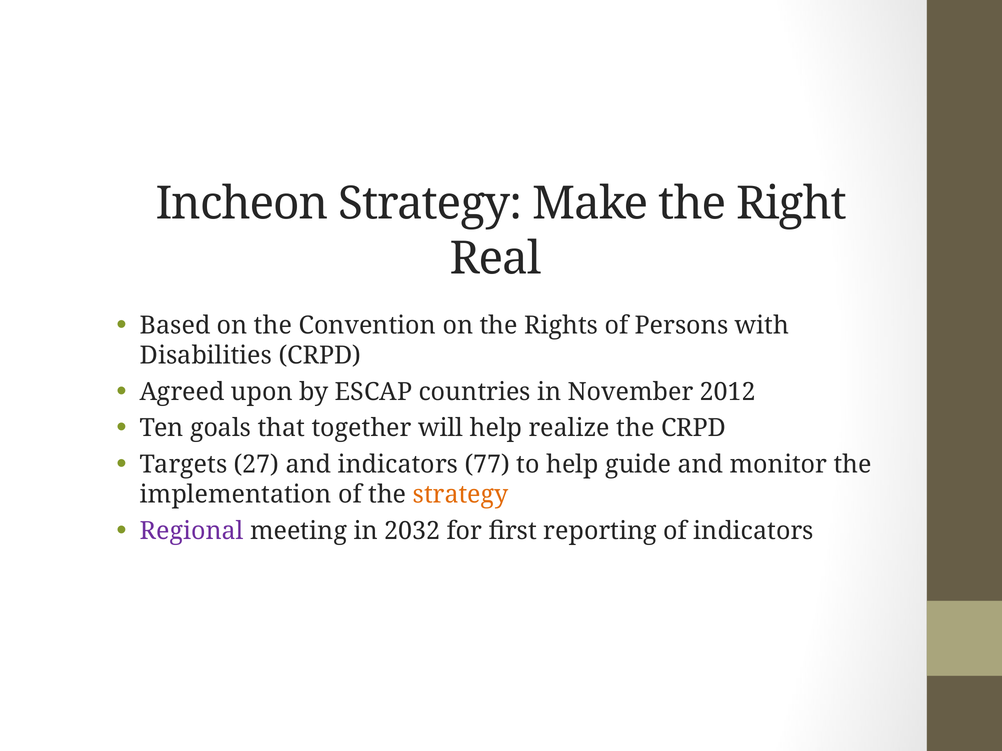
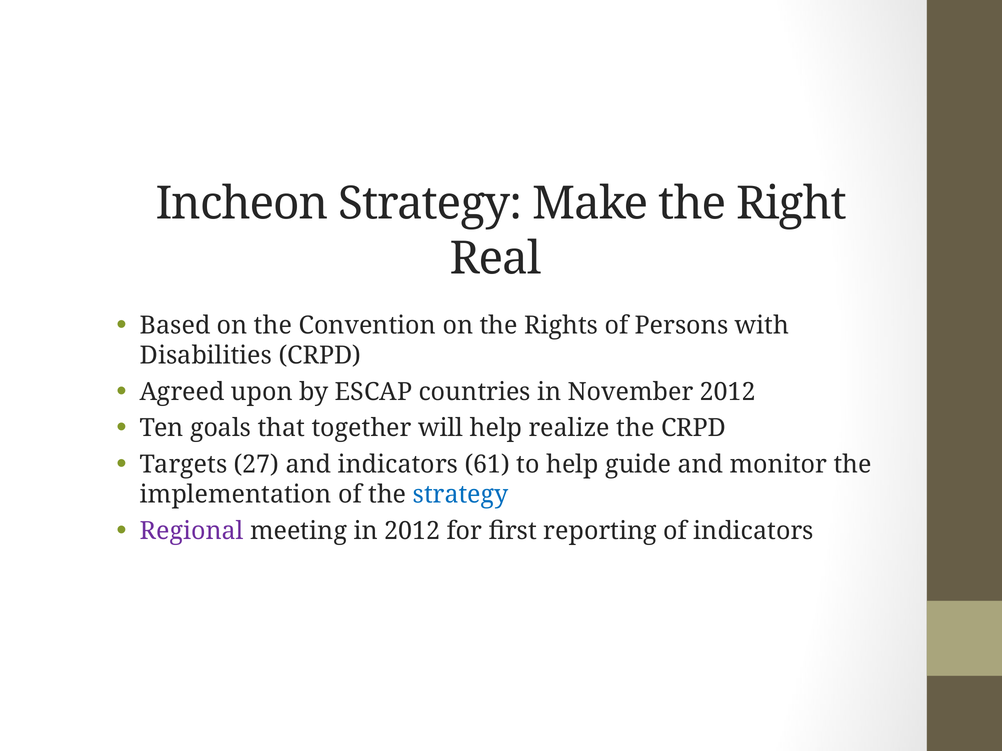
77: 77 -> 61
strategy at (460, 495) colour: orange -> blue
in 2032: 2032 -> 2012
